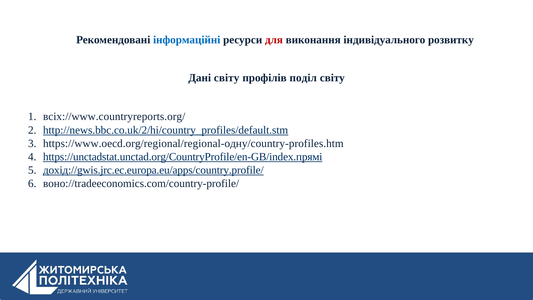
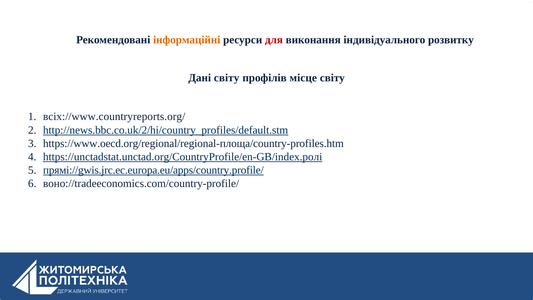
інформаційні colour: blue -> orange
поділ: поділ -> місце
https://www.oecd.org/regional/regional-одну/country-profiles.htm: https://www.oecd.org/regional/regional-одну/country-profiles.htm -> https://www.oecd.org/regional/regional-площа/country-profiles.htm
https://unctadstat.unctad.org/CountryProfile/en-GB/index.прямі: https://unctadstat.unctad.org/CountryProfile/en-GB/index.прямі -> https://unctadstat.unctad.org/CountryProfile/en-GB/index.ролі
дохід://gwis.jrc.ec.europa.eu/apps/country.profile/: дохід://gwis.jrc.ec.europa.eu/apps/country.profile/ -> прямі://gwis.jrc.ec.europa.eu/apps/country.profile/
